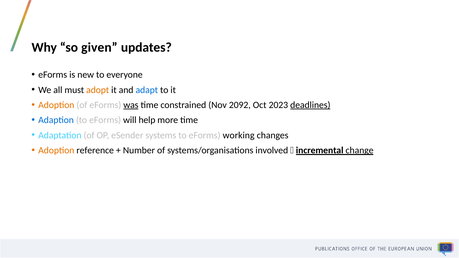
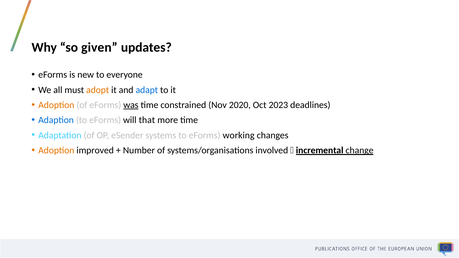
2092: 2092 -> 2020
deadlines underline: present -> none
help: help -> that
reference: reference -> improved
